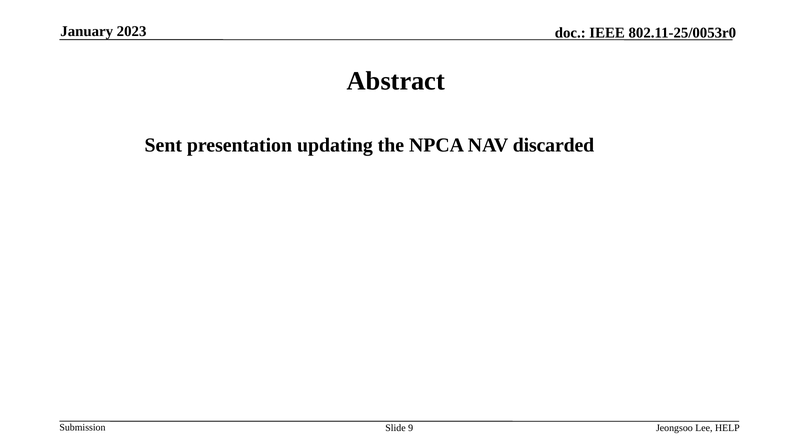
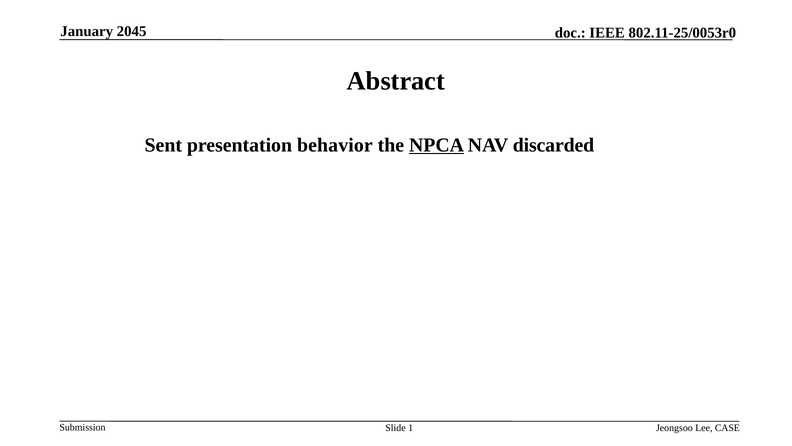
2023: 2023 -> 2045
updating: updating -> behavior
NPCA underline: none -> present
9: 9 -> 1
HELP: HELP -> CASE
